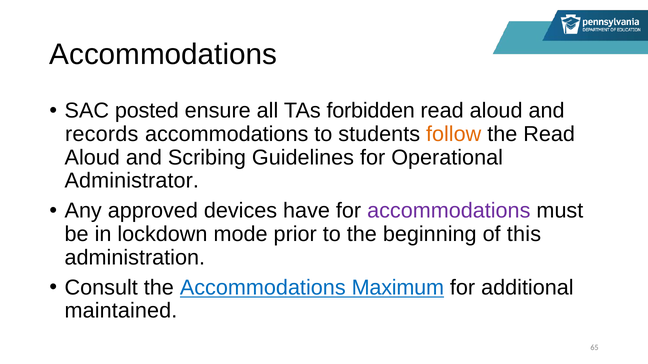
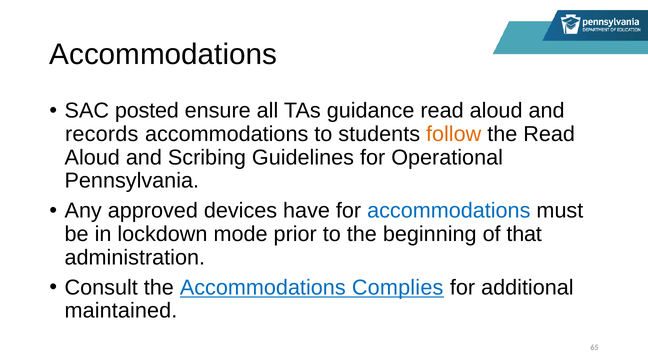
forbidden: forbidden -> guidance
Administrator: Administrator -> Pennsylvania
accommodations at (449, 211) colour: purple -> blue
this: this -> that
Maximum: Maximum -> Complies
